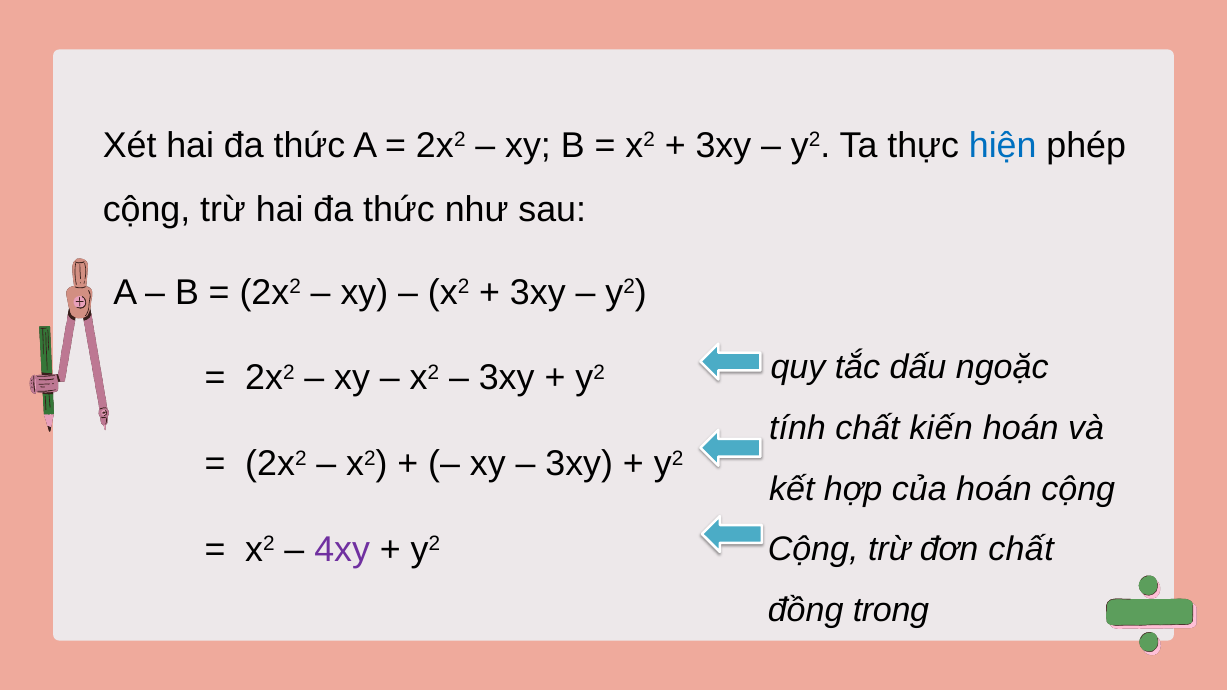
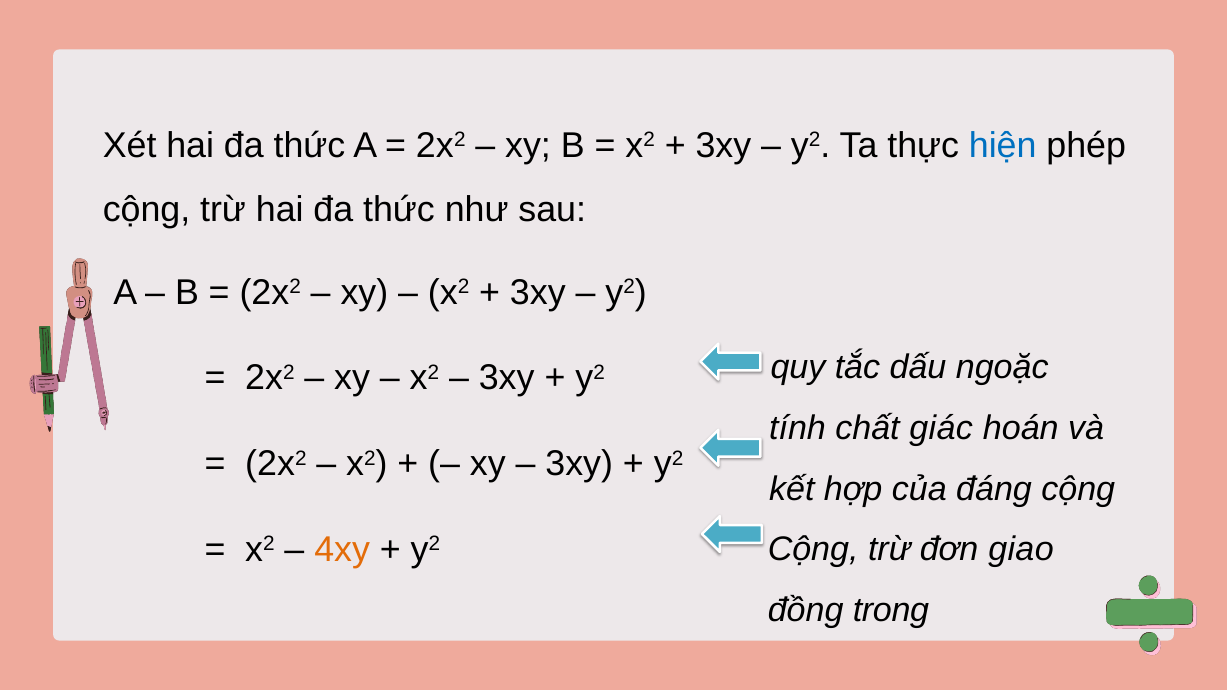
kiến: kiến -> giác
của hoán: hoán -> đáng
đơn chất: chất -> giao
4xy colour: purple -> orange
